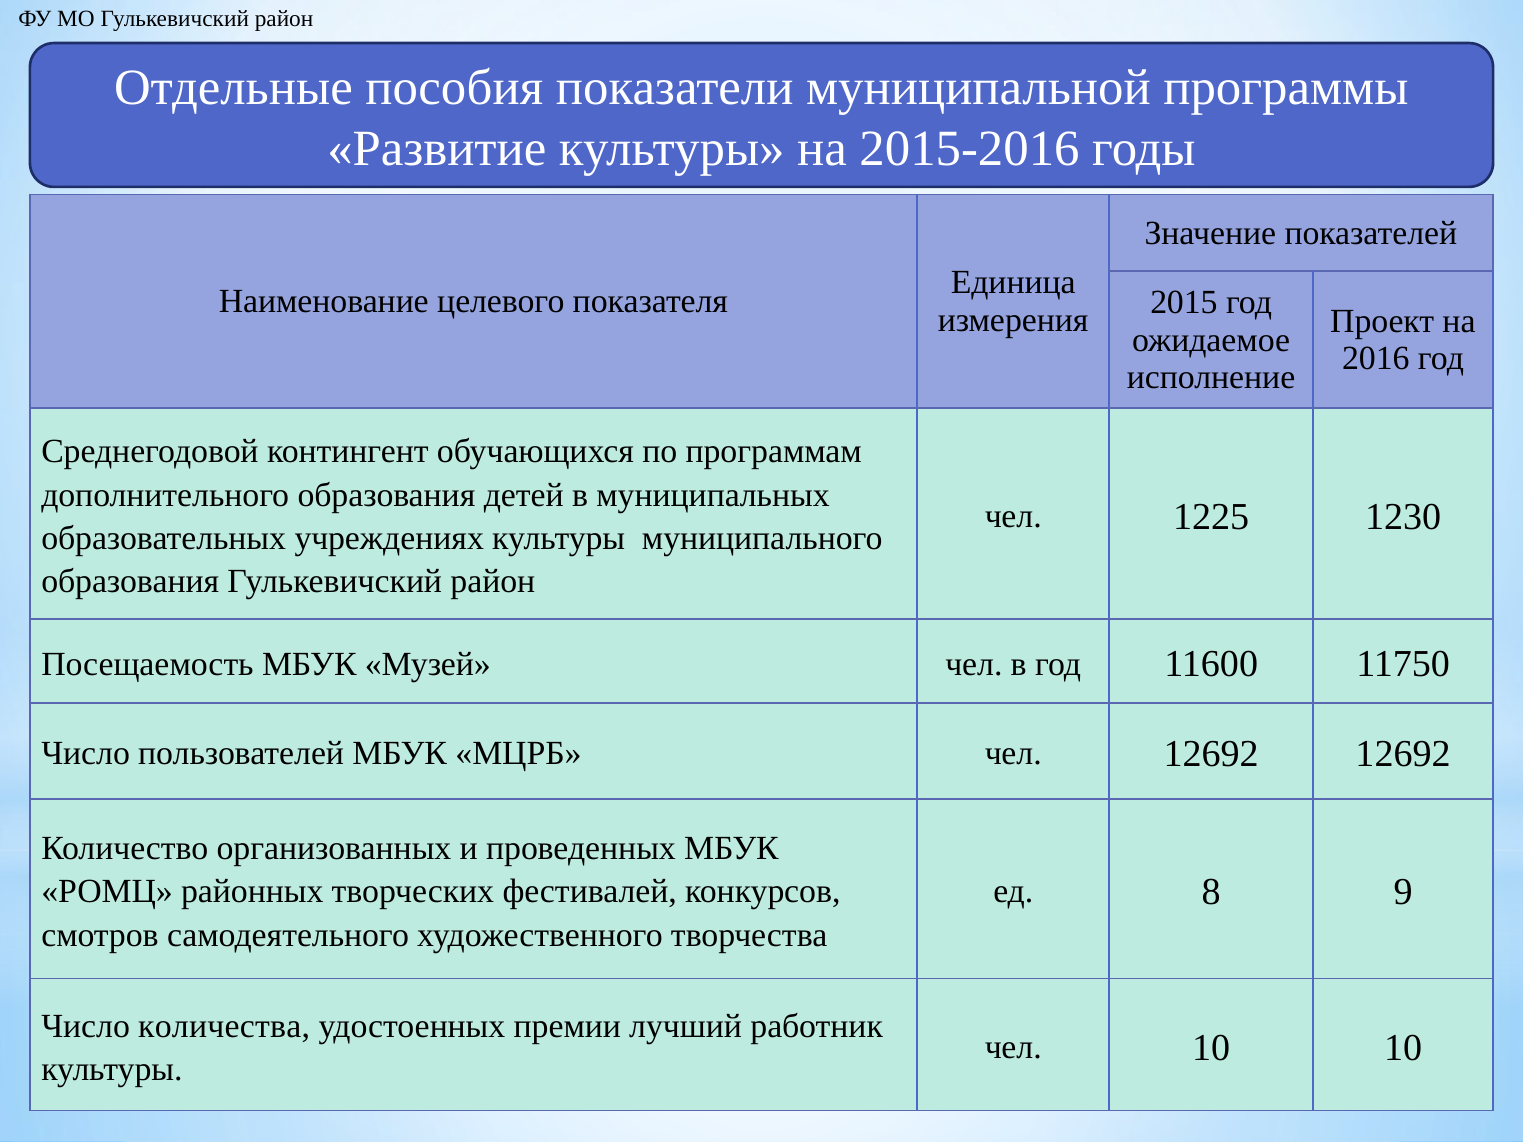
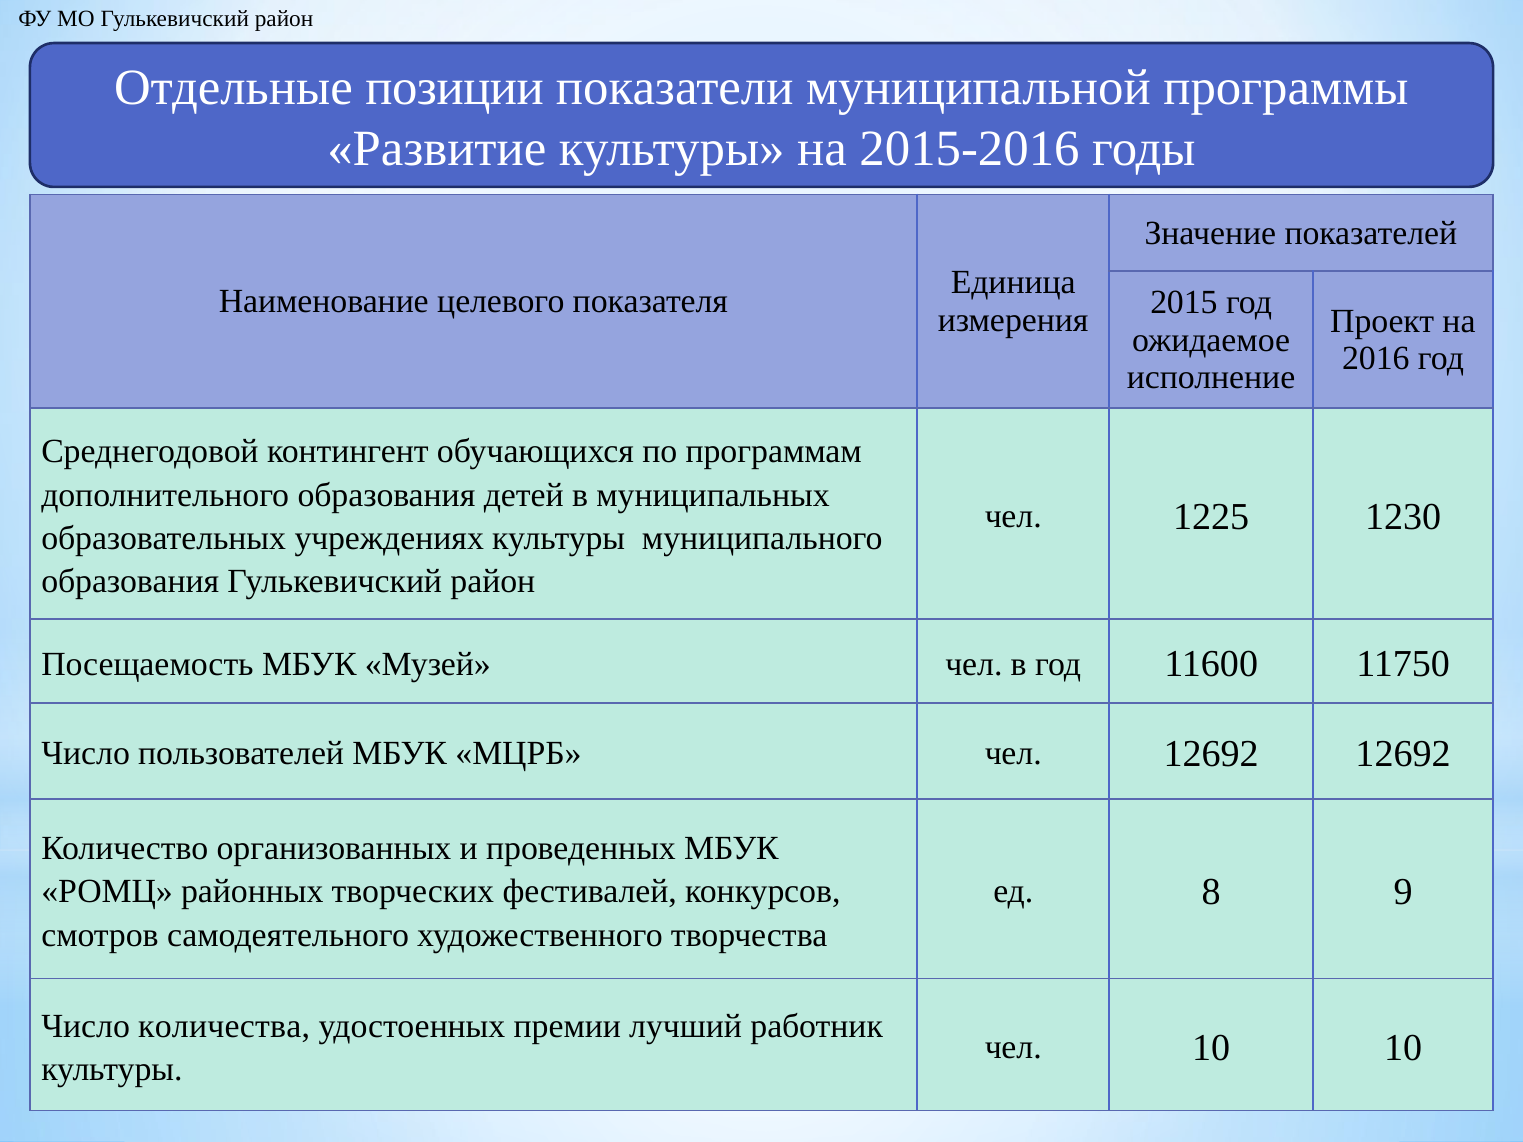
пособия: пособия -> позиции
